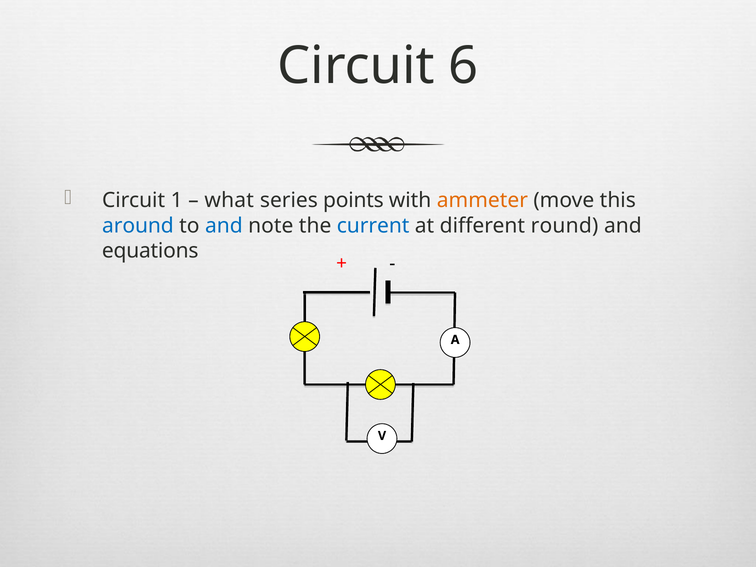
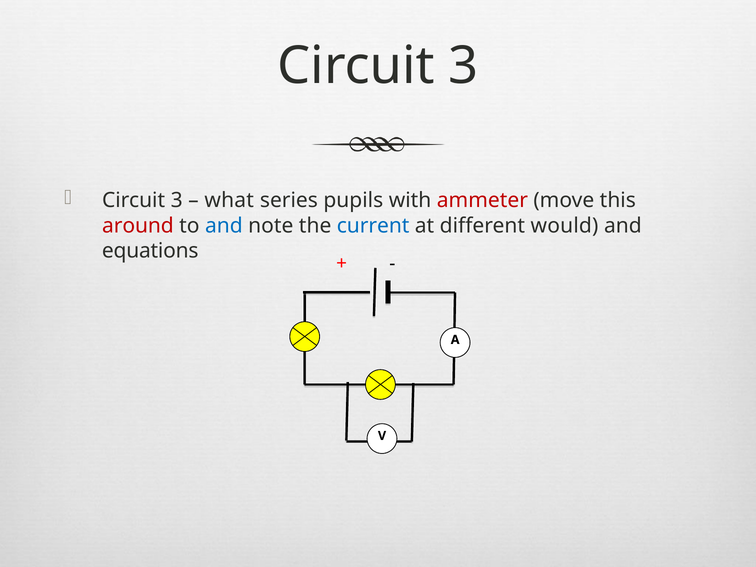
6 at (463, 66): 6 -> 3
1 at (177, 201): 1 -> 3
points: points -> pupils
ammeter colour: orange -> red
around colour: blue -> red
round: round -> would
